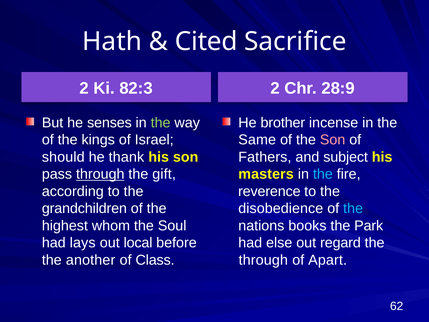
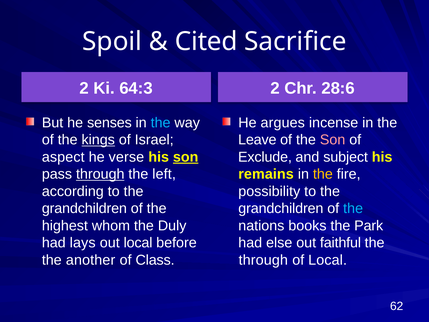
Hath: Hath -> Spoil
82:3: 82:3 -> 64:3
28:9: 28:9 -> 28:6
the at (161, 123) colour: light green -> light blue
brother: brother -> argues
kings underline: none -> present
Same: Same -> Leave
should: should -> aspect
thank: thank -> verse
son at (186, 157) underline: none -> present
Fathers: Fathers -> Exclude
gift: gift -> left
masters: masters -> remains
the at (323, 174) colour: light blue -> yellow
reverence: reverence -> possibility
disobedience at (281, 208): disobedience -> grandchildren
Soul: Soul -> Duly
regard: regard -> faithful
of Apart: Apart -> Local
